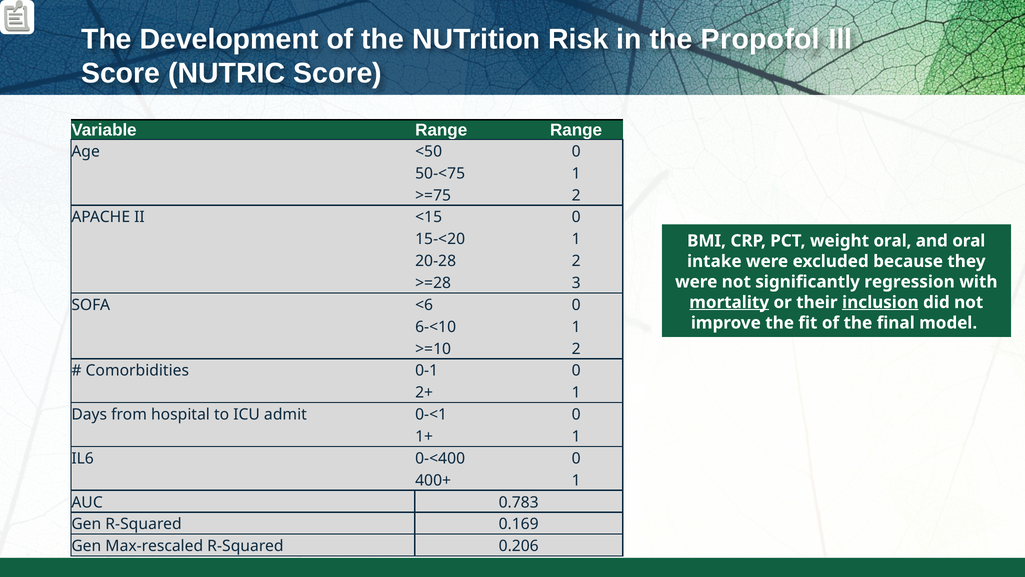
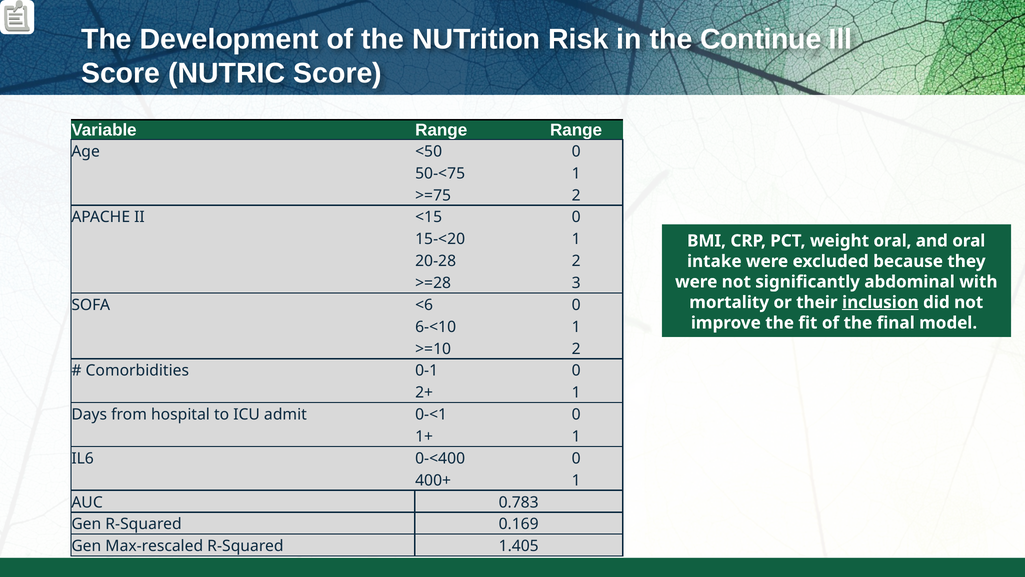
Propofol: Propofol -> Continue
regression: regression -> abdominal
mortality underline: present -> none
0.206: 0.206 -> 1.405
